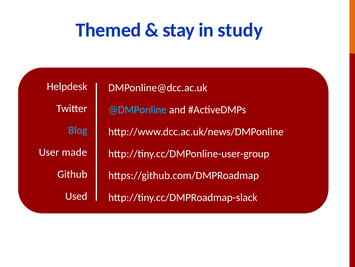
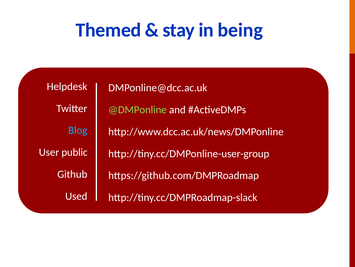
study: study -> being
@DMPonline colour: light blue -> light green
made: made -> public
